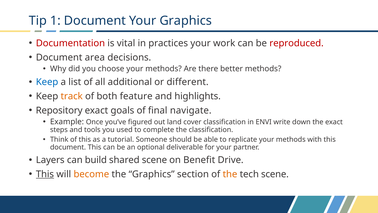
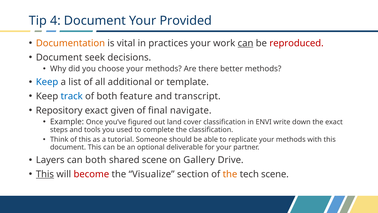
1: 1 -> 4
Your Graphics: Graphics -> Provided
Documentation colour: red -> orange
can at (246, 43) underline: none -> present
area: area -> seek
different: different -> template
track colour: orange -> blue
highlights: highlights -> transcript
goals: goals -> given
can build: build -> both
Benefit: Benefit -> Gallery
become colour: orange -> red
the Graphics: Graphics -> Visualize
